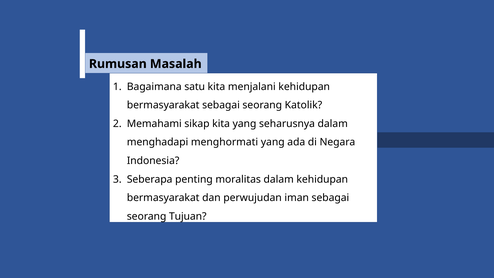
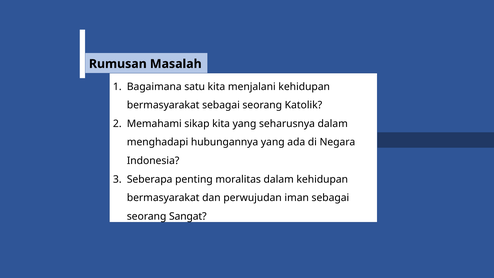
menghormati: menghormati -> hubungannya
Tujuan: Tujuan -> Sangat
